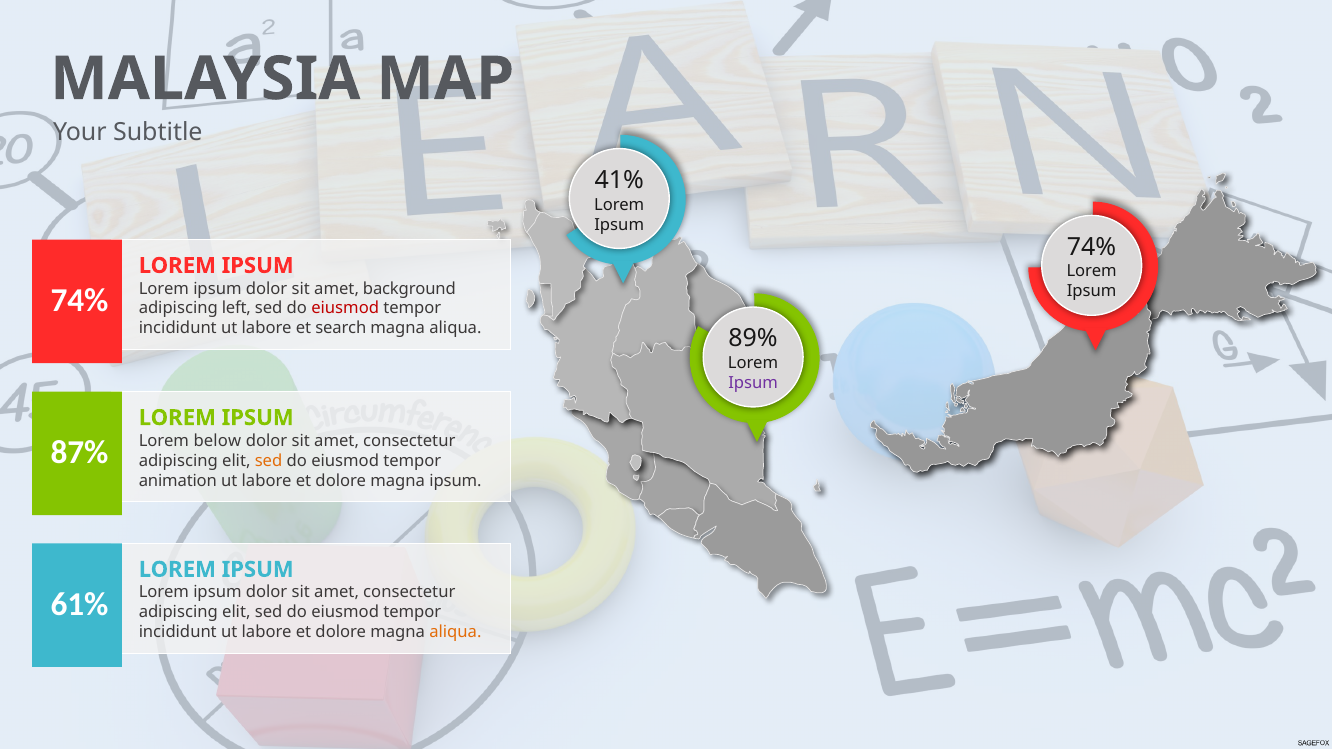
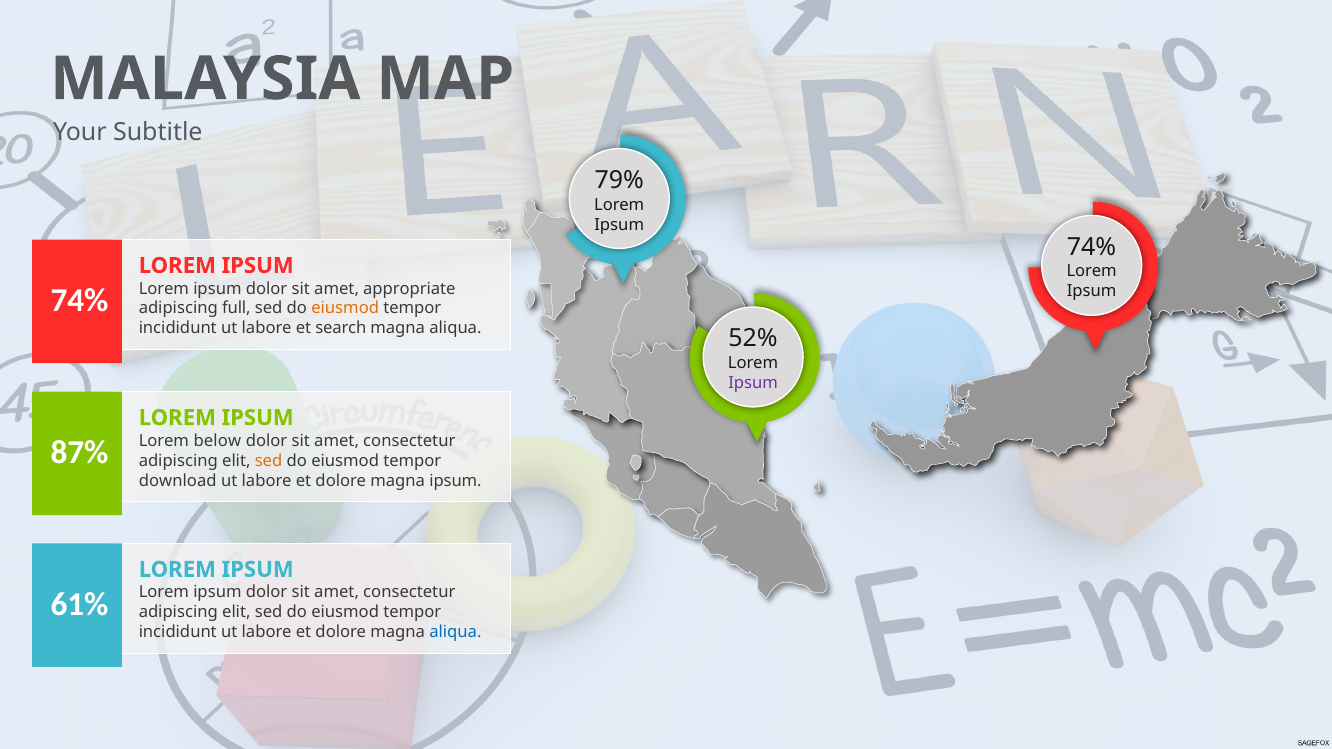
41%: 41% -> 79%
background: background -> appropriate
left: left -> full
eiusmod at (345, 309) colour: red -> orange
89%: 89% -> 52%
animation: animation -> download
aliqua at (455, 633) colour: orange -> blue
